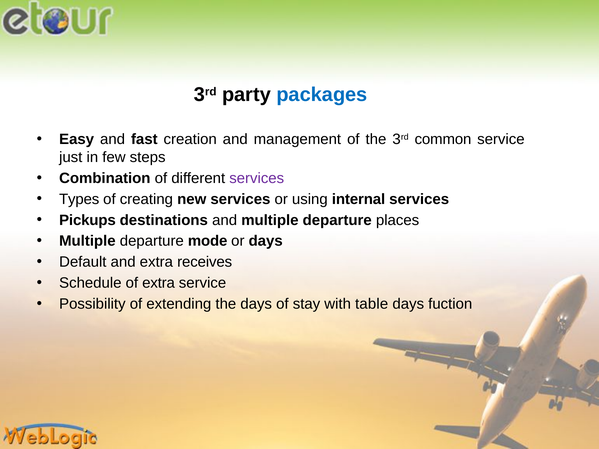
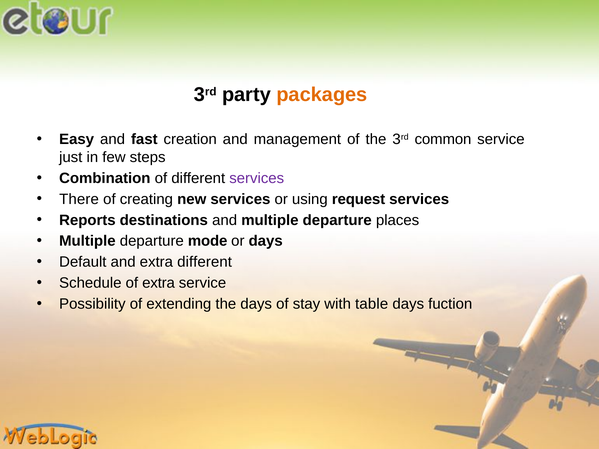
packages colour: blue -> orange
Types: Types -> There
internal: internal -> request
Pickups: Pickups -> Reports
extra receives: receives -> different
